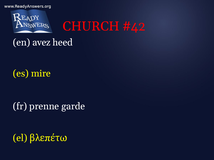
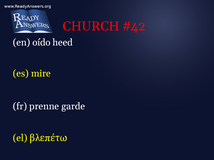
avez: avez -> oído
